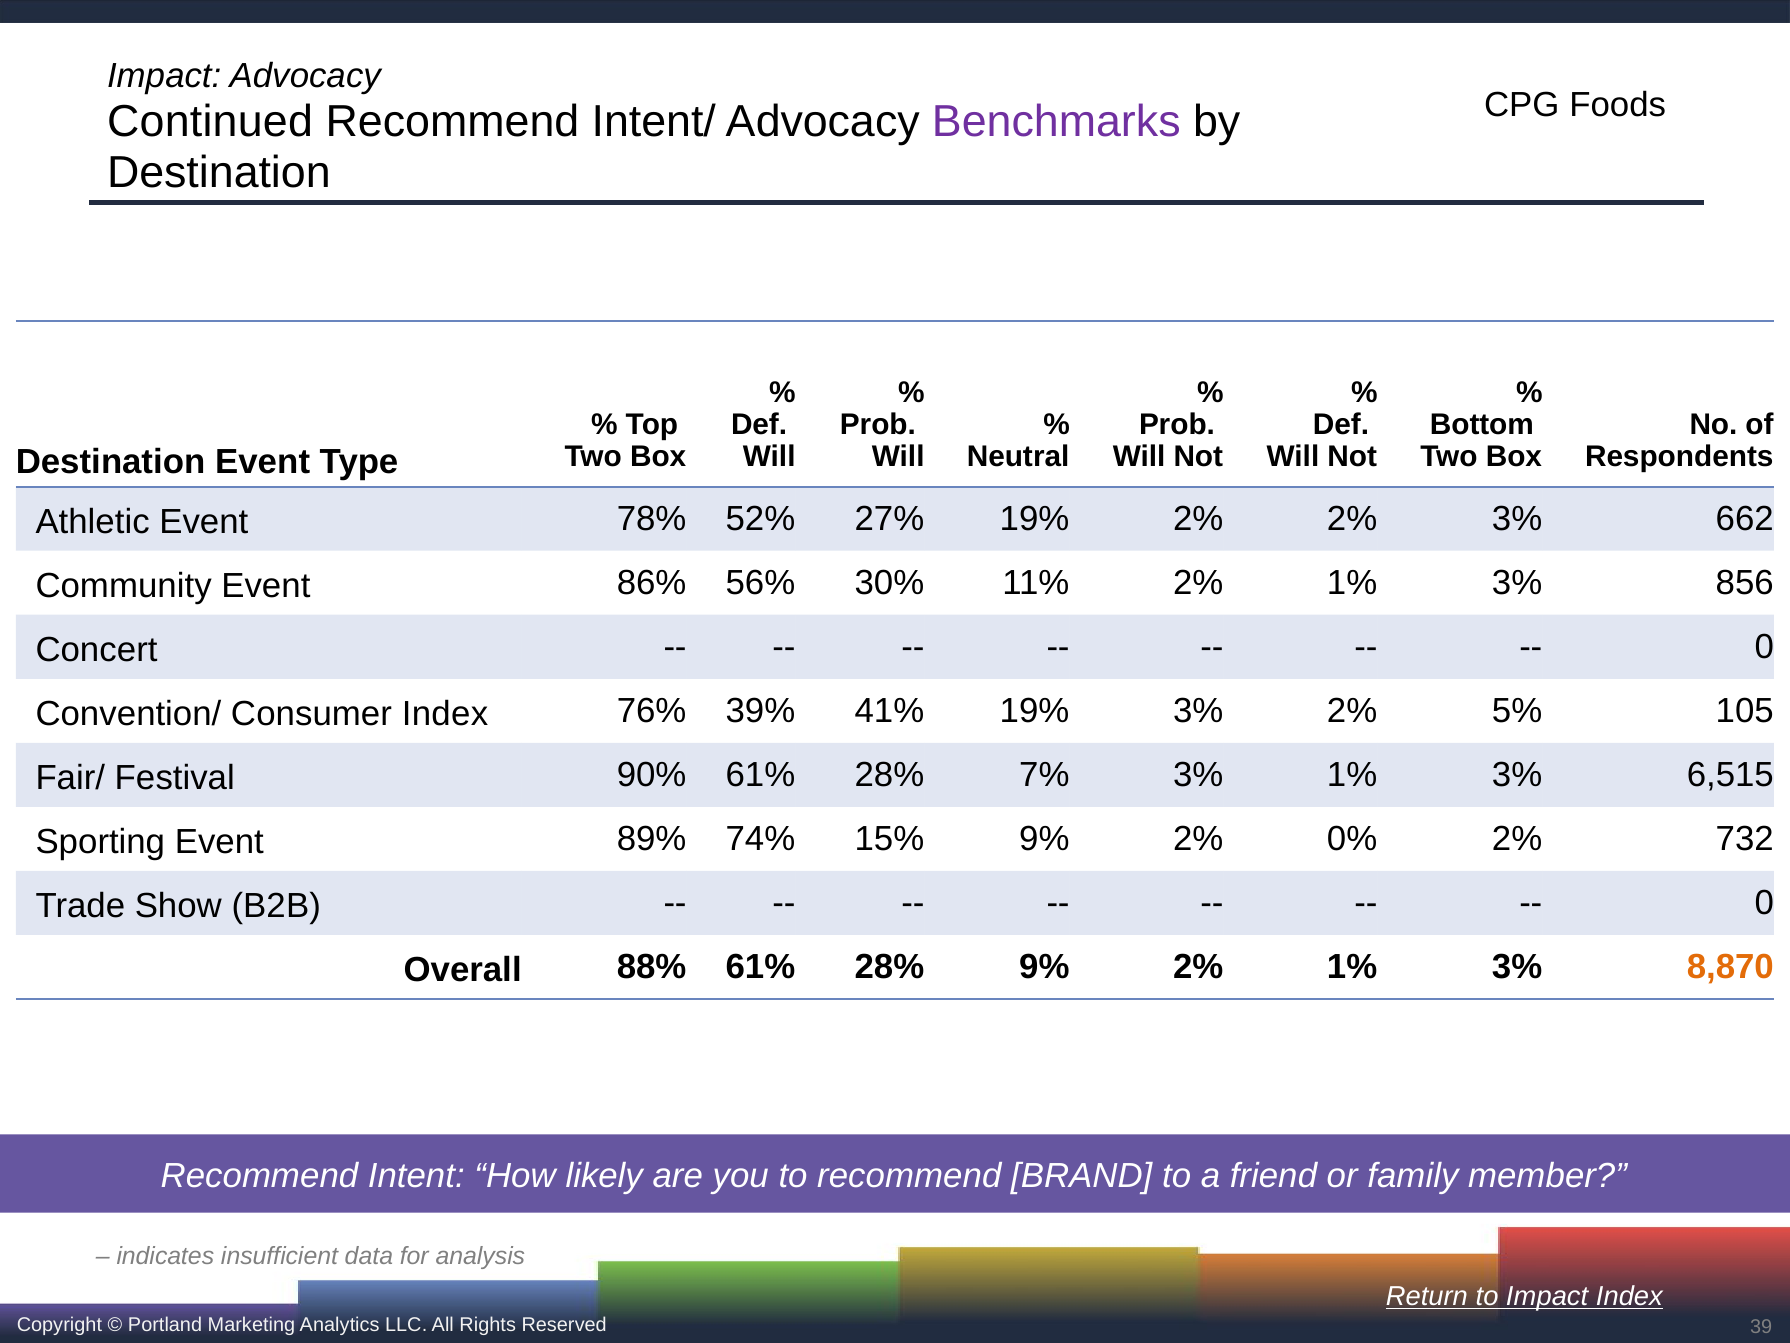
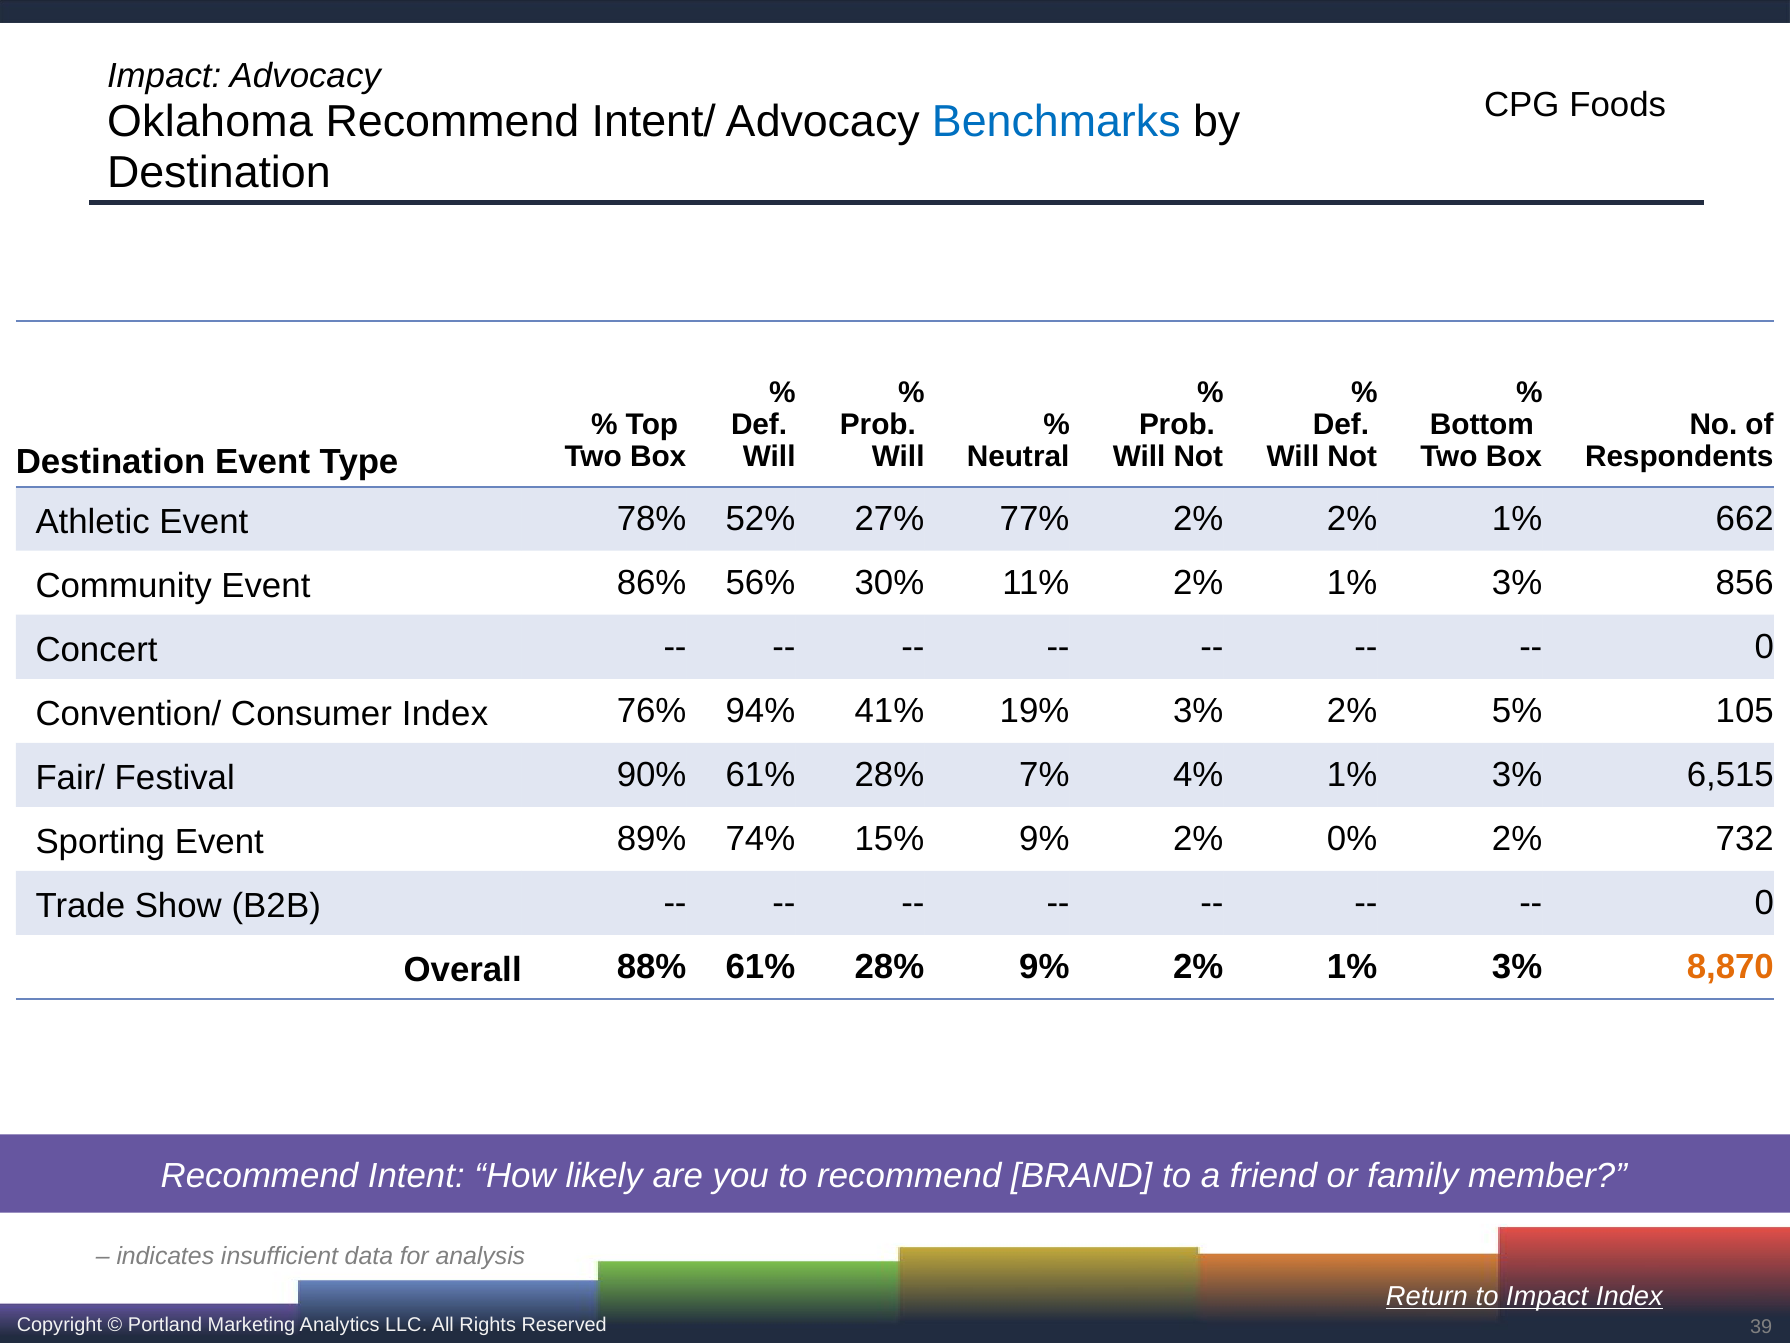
Continued: Continued -> Oklahoma
Benchmarks colour: purple -> blue
27% 19%: 19% -> 77%
2% 2% 3%: 3% -> 1%
39%: 39% -> 94%
7% 3%: 3% -> 4%
